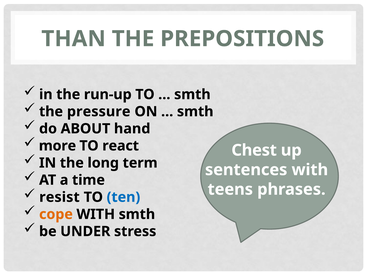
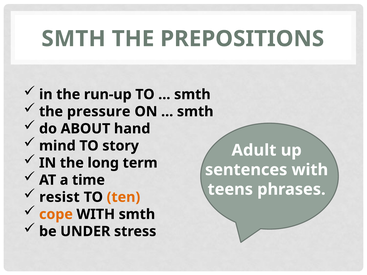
THAN at (74, 39): THAN -> SMTH
more: more -> mind
react: react -> story
Chest: Chest -> Adult
ten colour: blue -> orange
